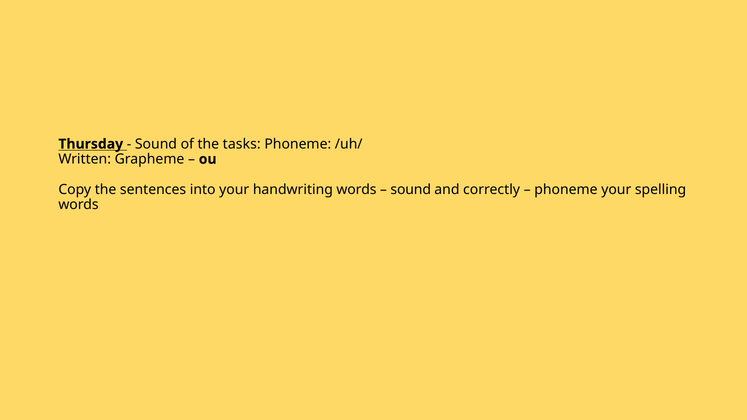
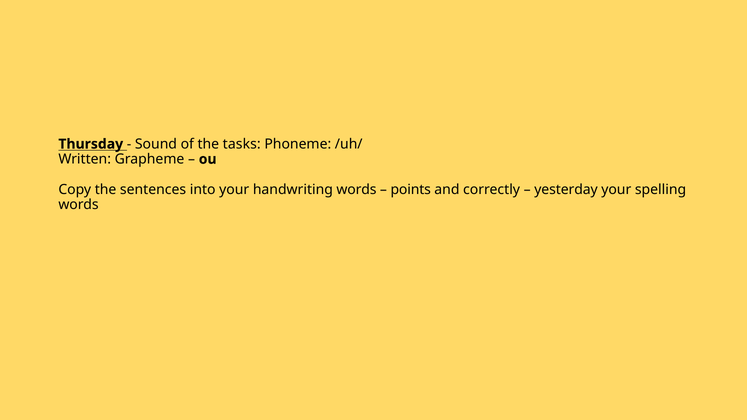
sound at (411, 189): sound -> points
phoneme at (566, 189): phoneme -> yesterday
